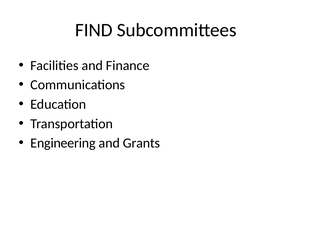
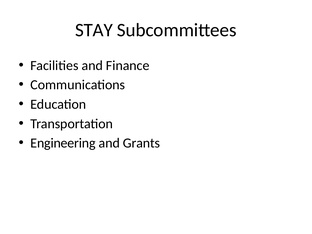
FIND: FIND -> STAY
